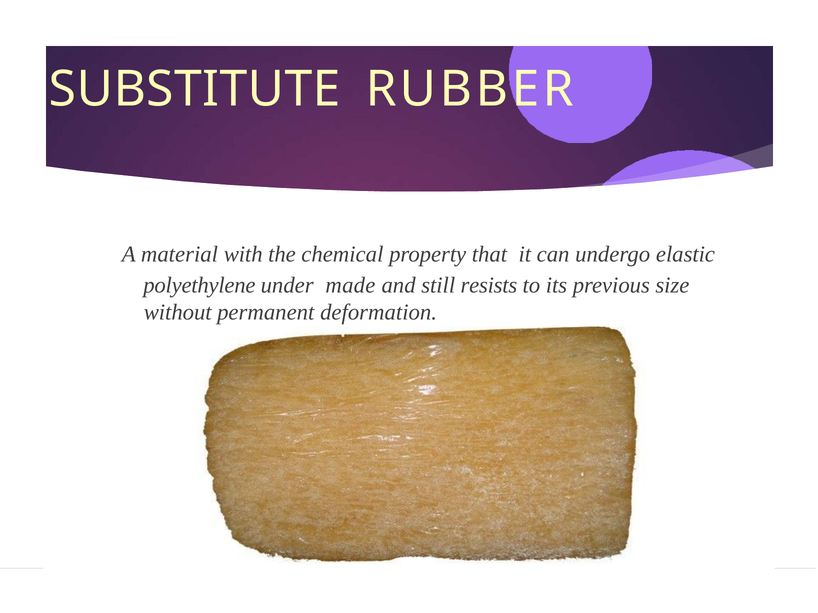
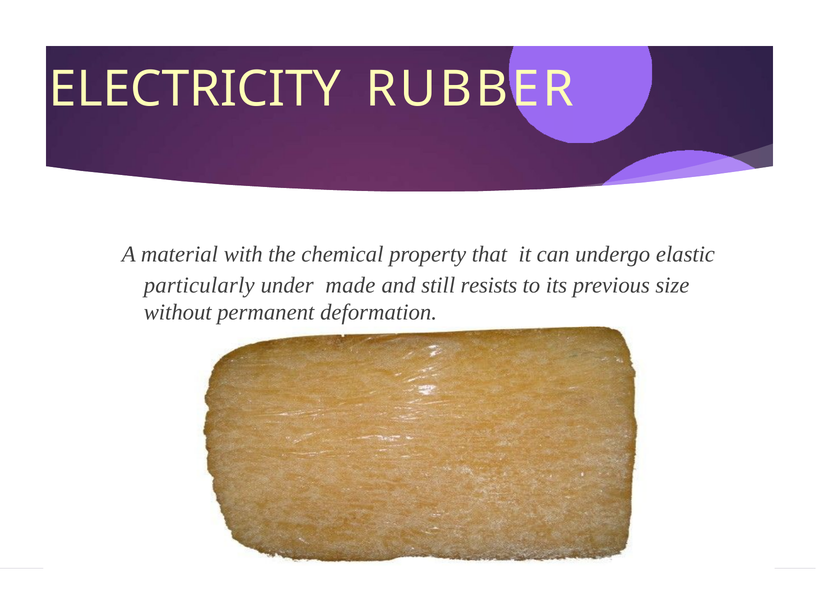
SUBSTITUTE: SUBSTITUTE -> ELECTRICITY
polyethylene: polyethylene -> particularly
